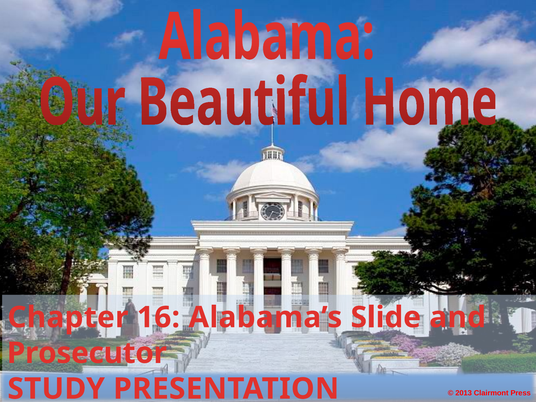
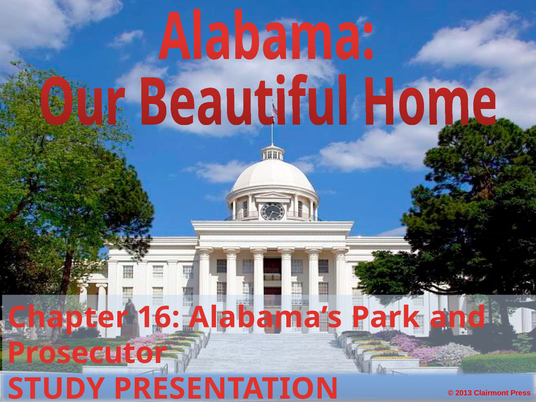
Slide: Slide -> Park
